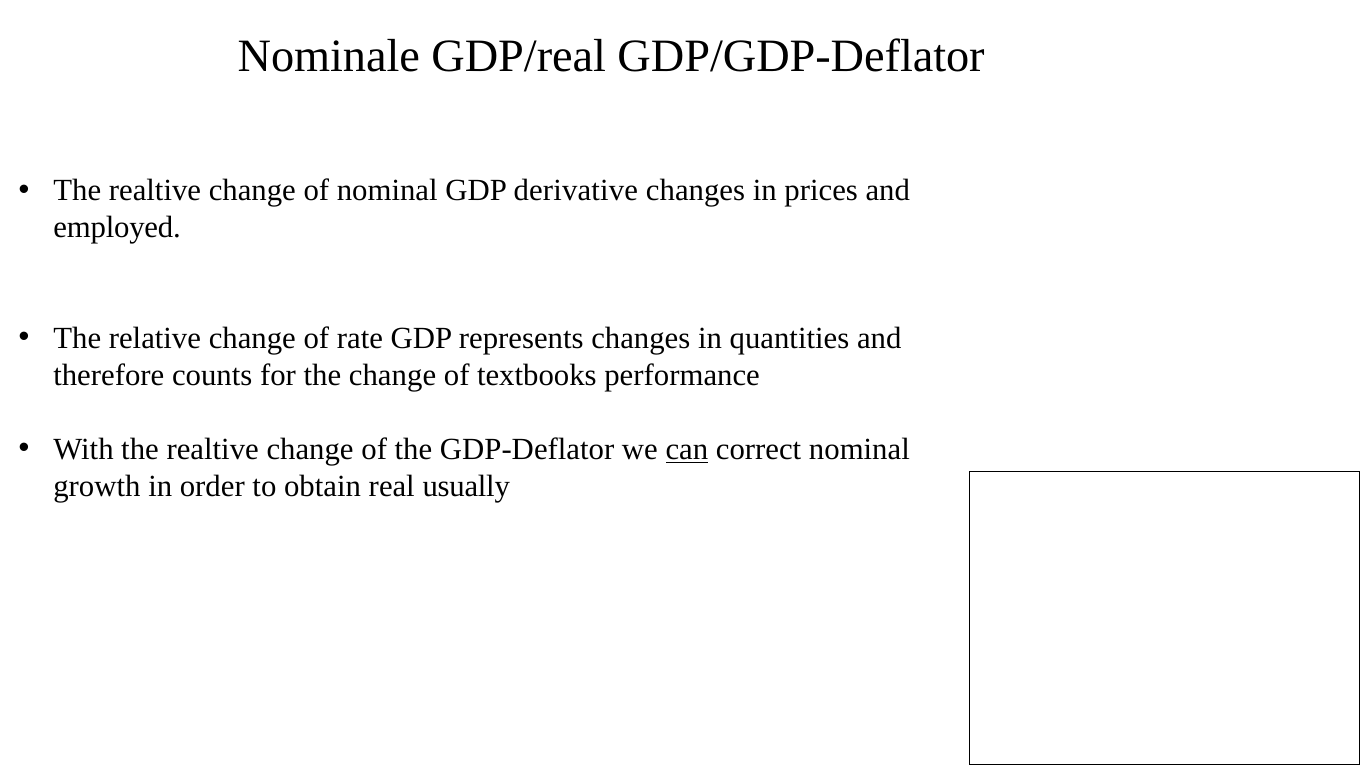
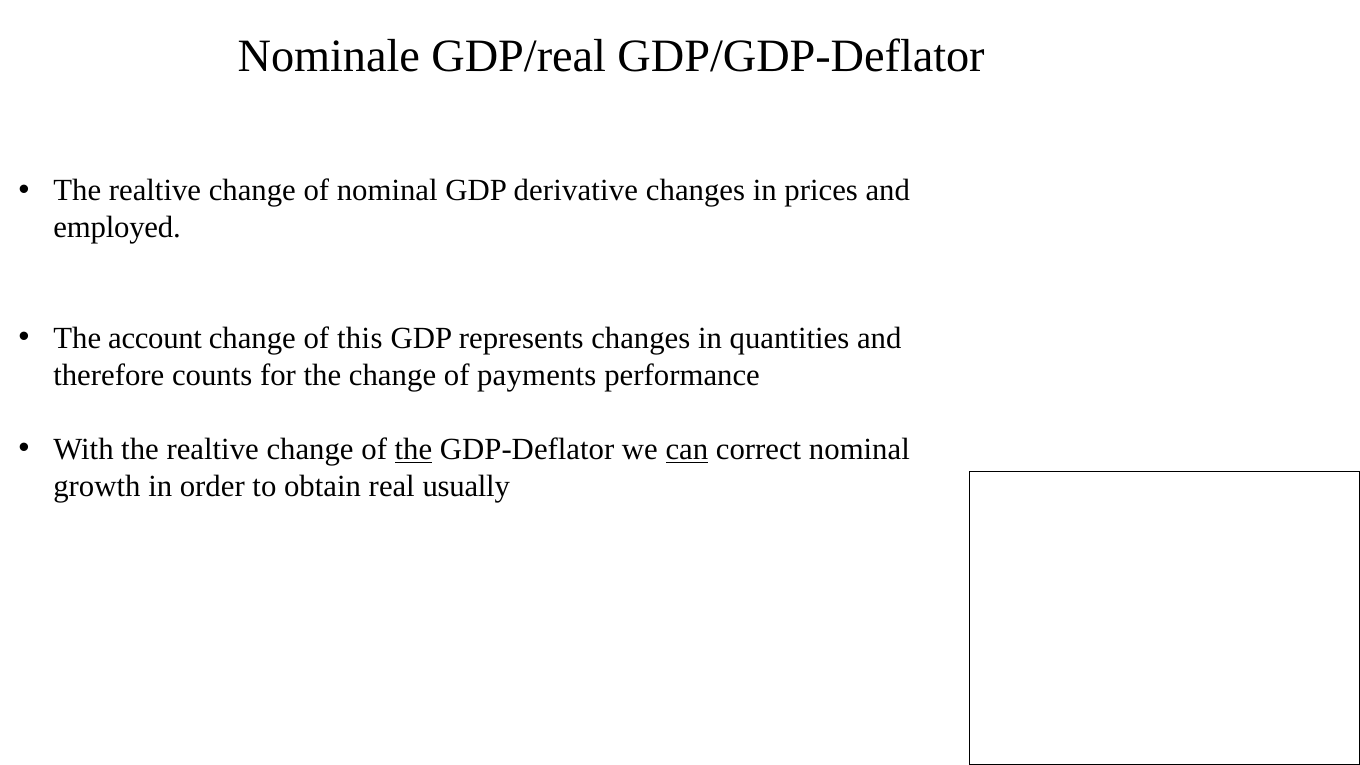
relative: relative -> account
rate: rate -> this
textbooks: textbooks -> payments
the at (413, 449) underline: none -> present
